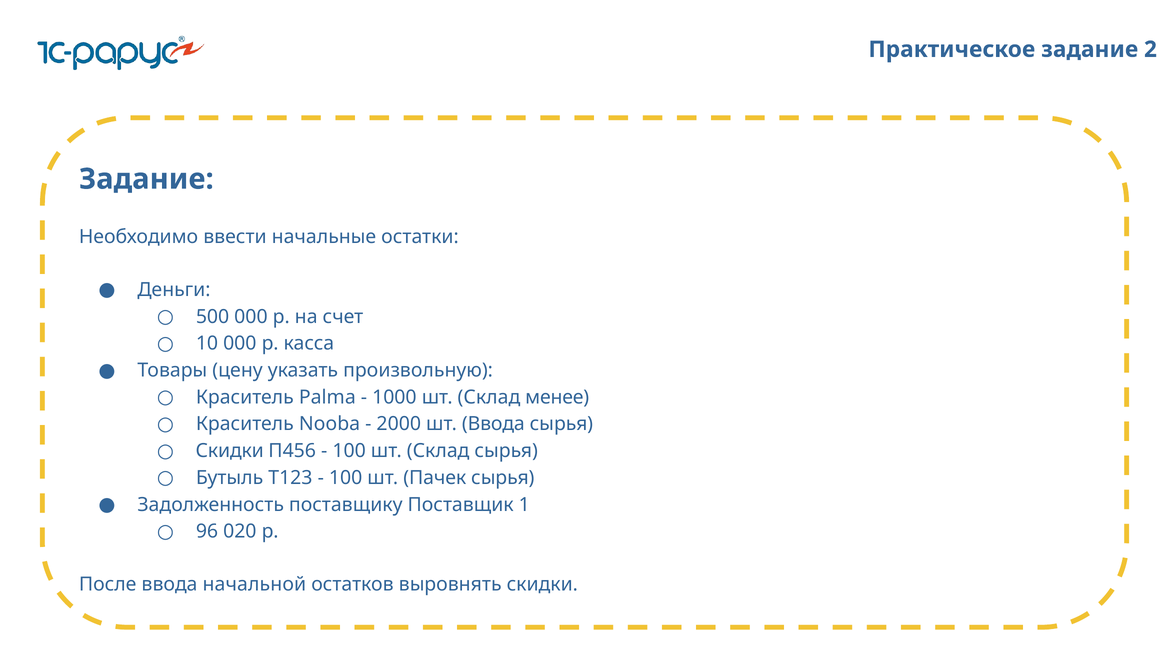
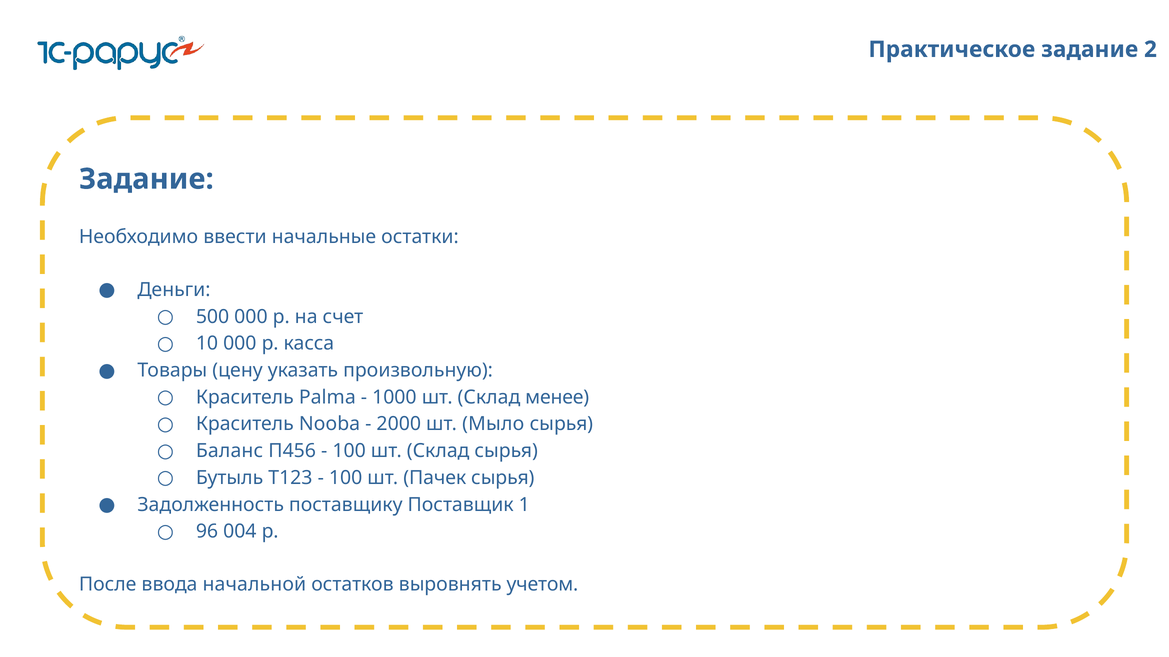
шт Ввода: Ввода -> Мыло
Скидки at (230, 451): Скидки -> Баланс
020: 020 -> 004
выровнять скидки: скидки -> учетом
